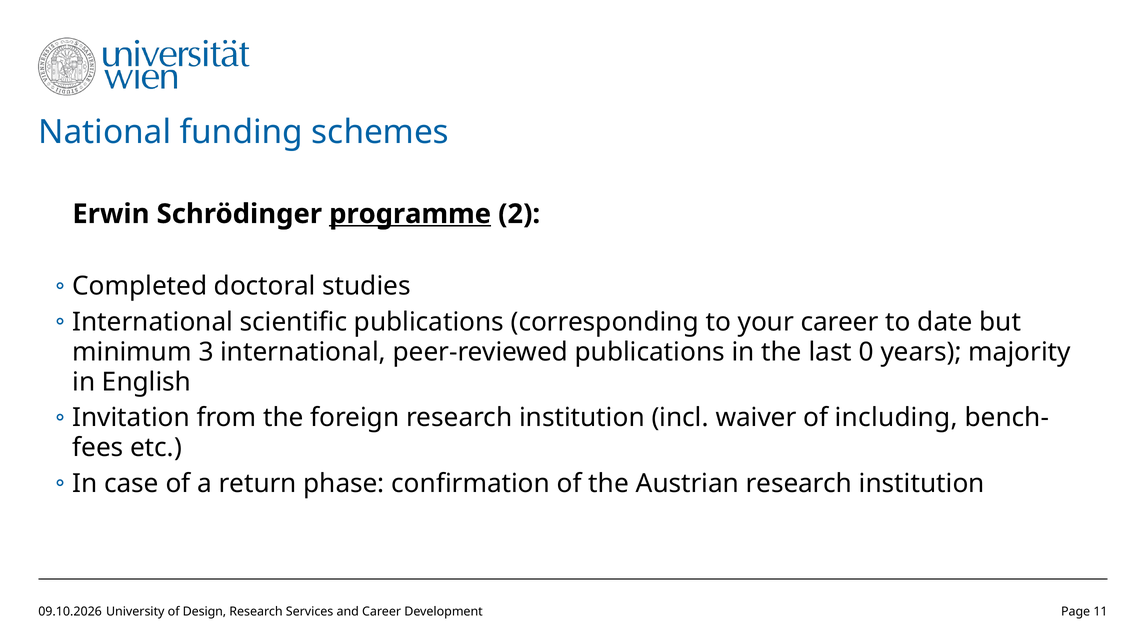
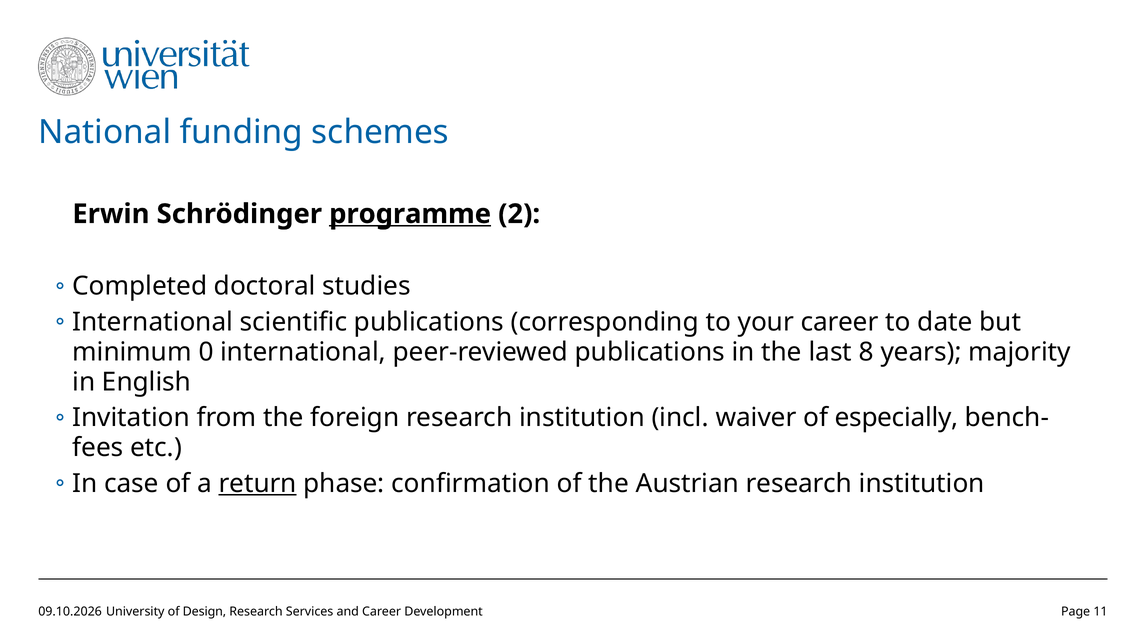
3: 3 -> 0
0: 0 -> 8
including: including -> especially
return underline: none -> present
